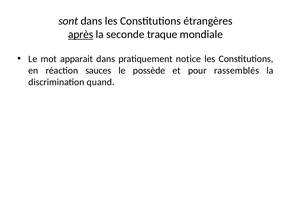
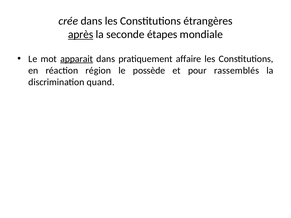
sont: sont -> crée
traque: traque -> étapes
apparait underline: none -> present
notice: notice -> affaire
sauces: sauces -> région
